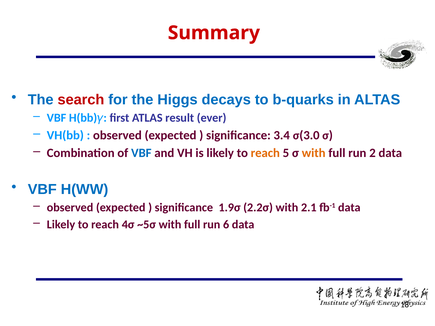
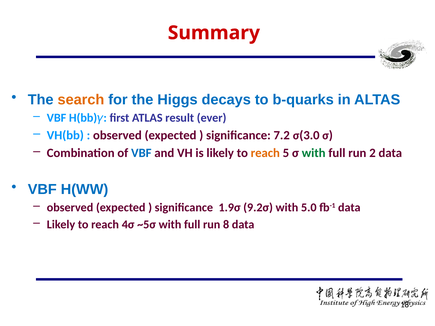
search colour: red -> orange
3.4: 3.4 -> 7.2
with at (314, 153) colour: orange -> green
2.2σ: 2.2σ -> 9.2σ
2.1: 2.1 -> 5.0
6: 6 -> 8
